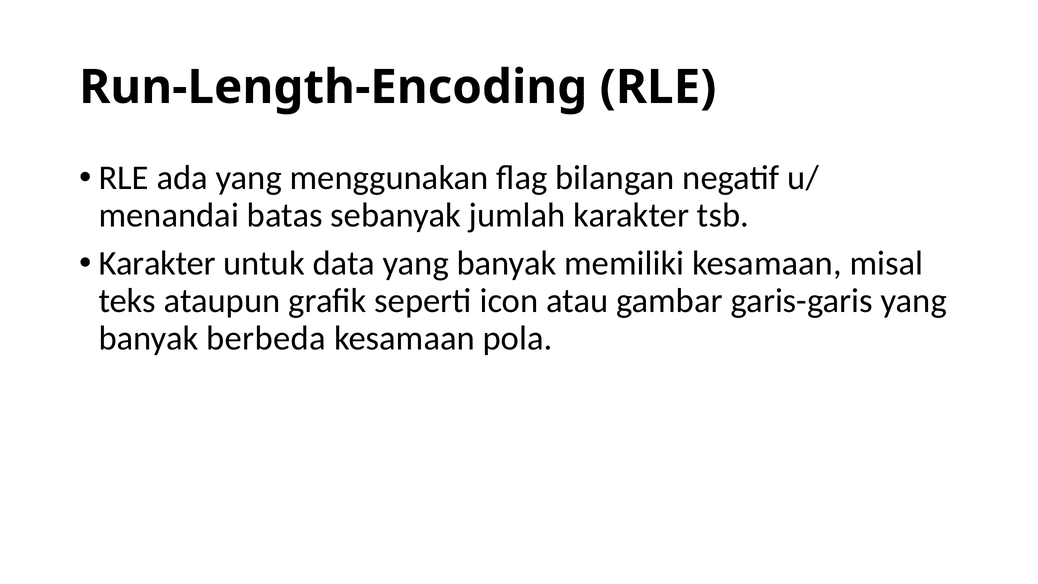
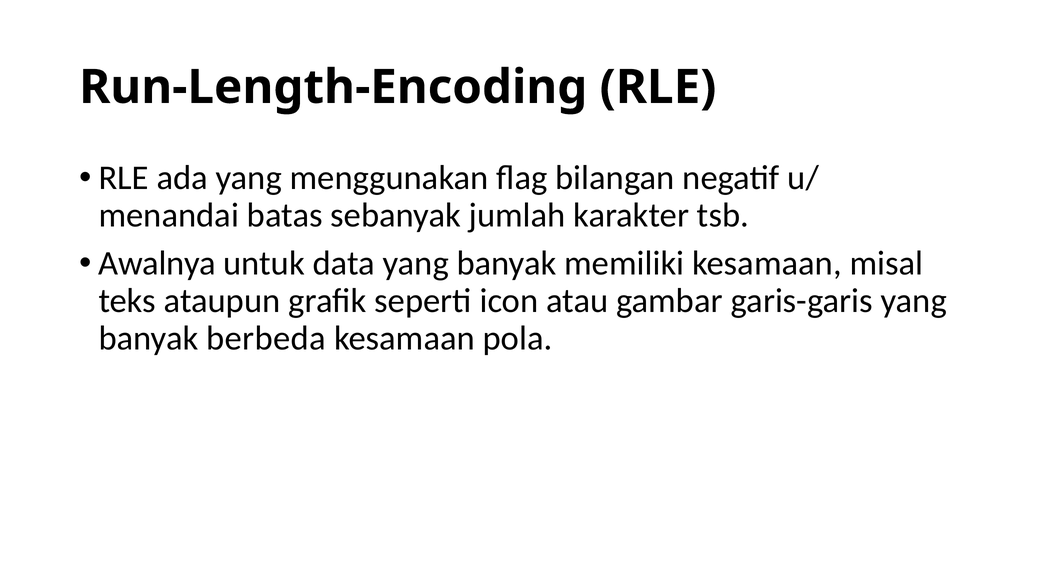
Karakter at (157, 263): Karakter -> Awalnya
